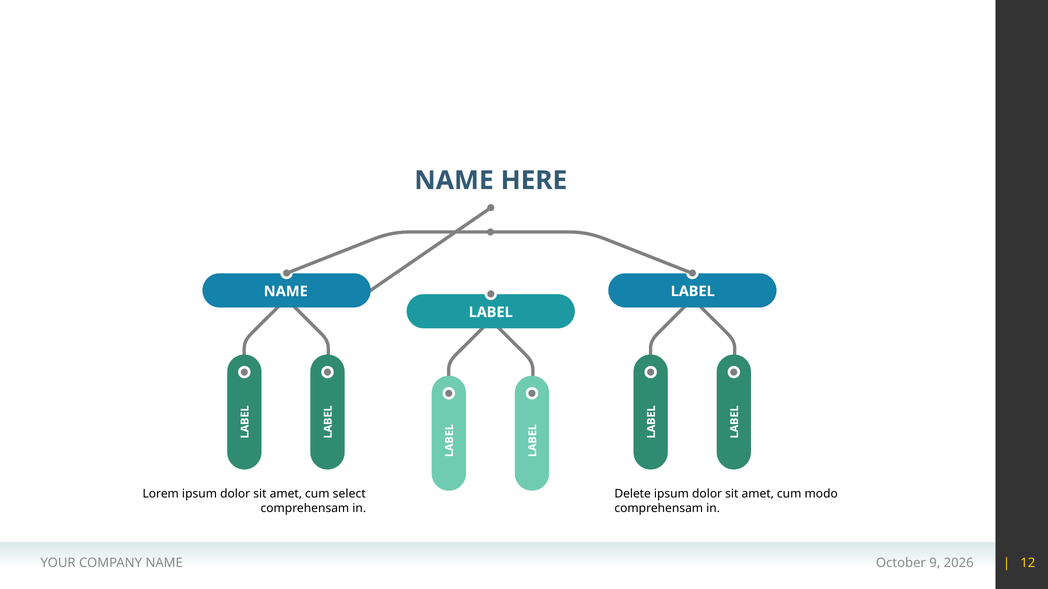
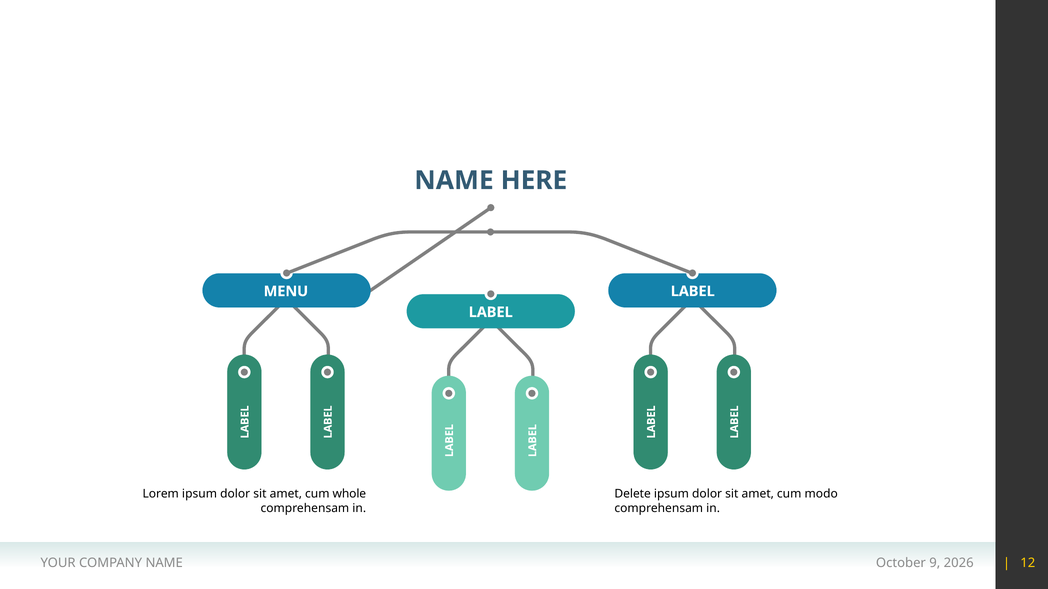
NAME at (286, 292): NAME -> MENU
select: select -> whole
